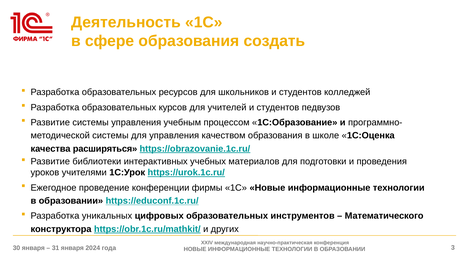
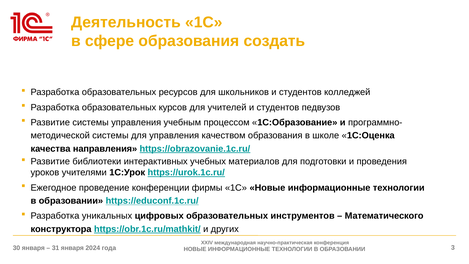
расширяться: расширяться -> направления
